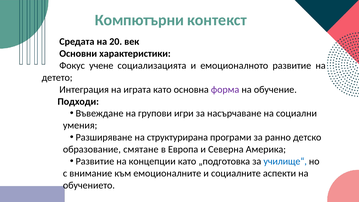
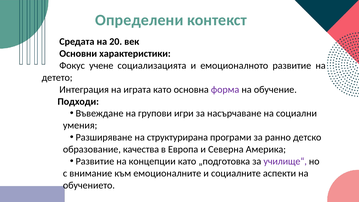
Компютърни: Компютърни -> Определени
смятане: смятане -> качества
училище“ colour: blue -> purple
